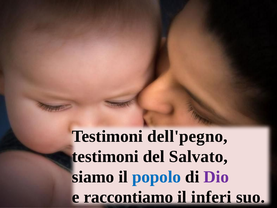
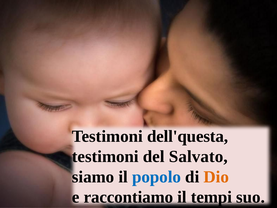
dell'pegno: dell'pegno -> dell'questa
Dio colour: purple -> orange
inferi: inferi -> tempi
